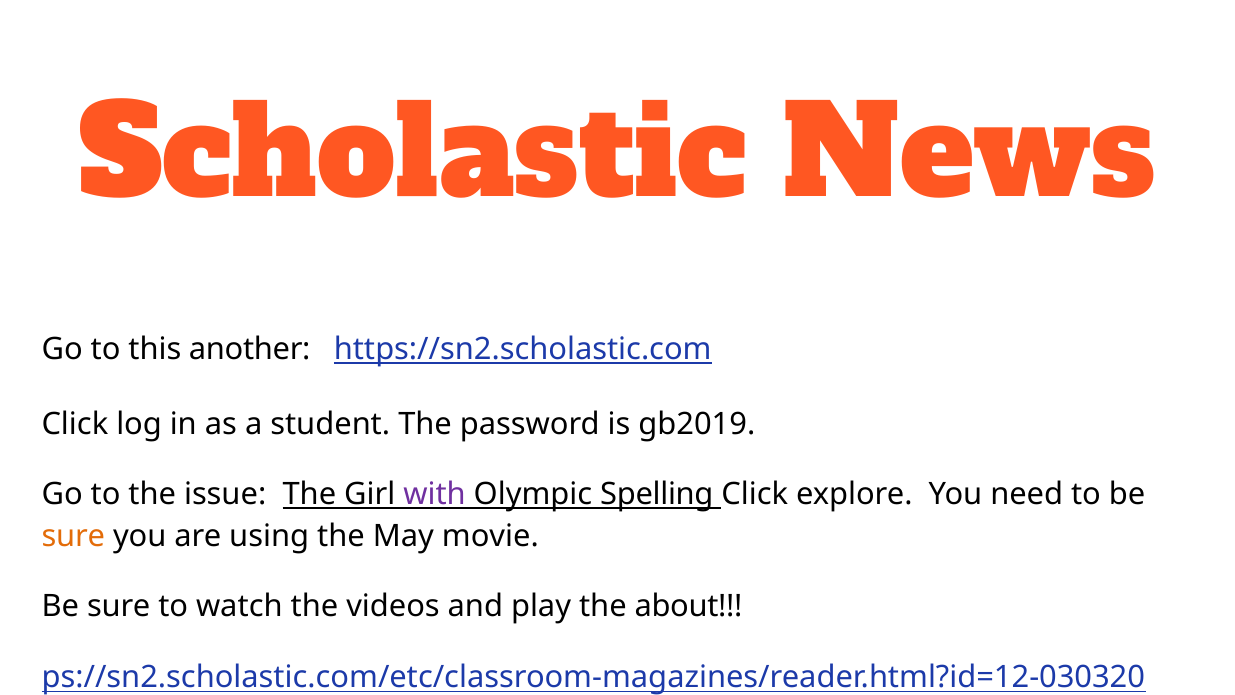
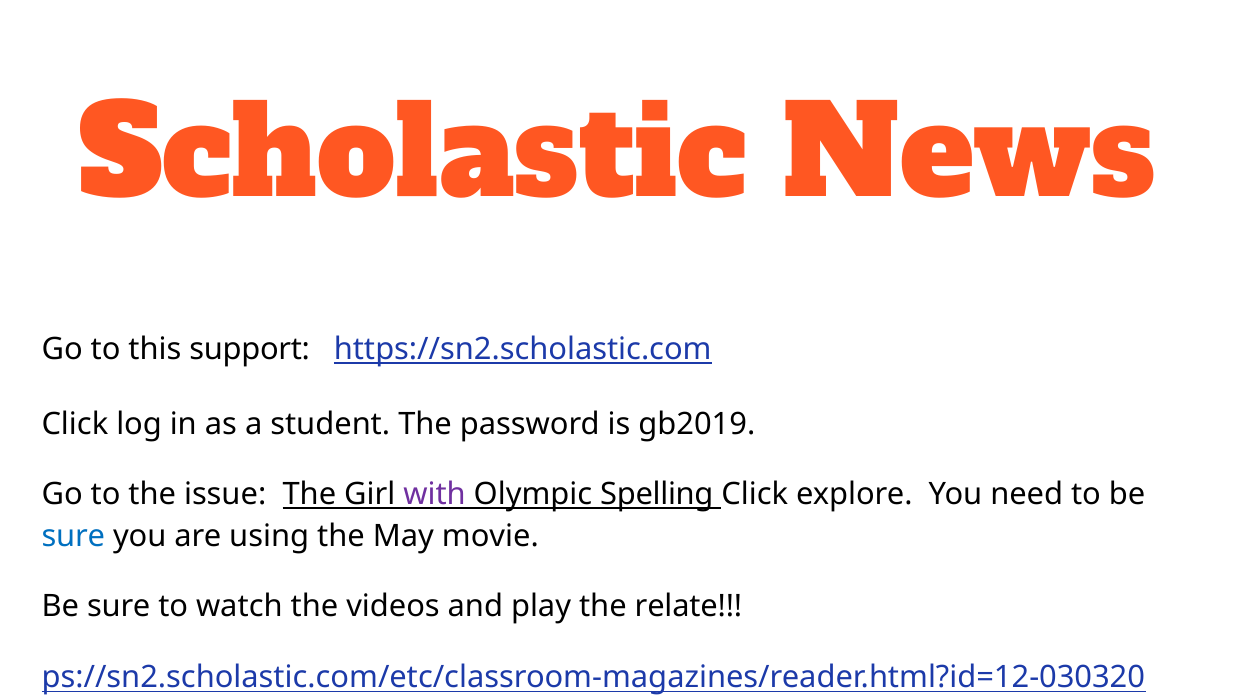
another: another -> support
sure at (73, 536) colour: orange -> blue
about: about -> relate
